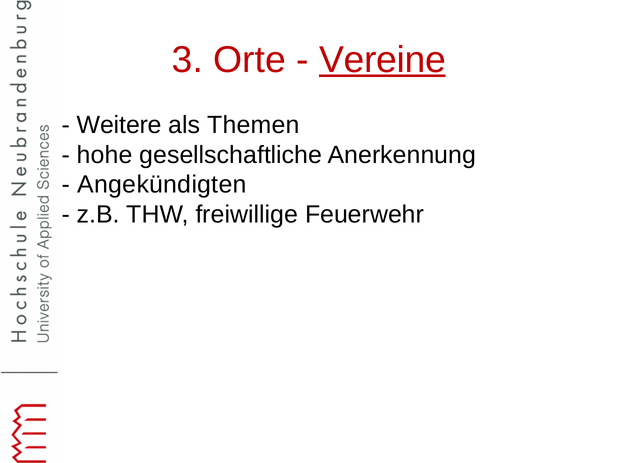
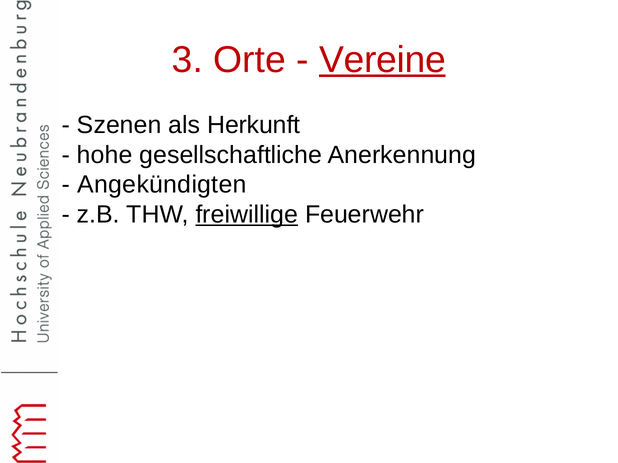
Weitere: Weitere -> Szenen
Themen: Themen -> Herkunft
freiwillige underline: none -> present
